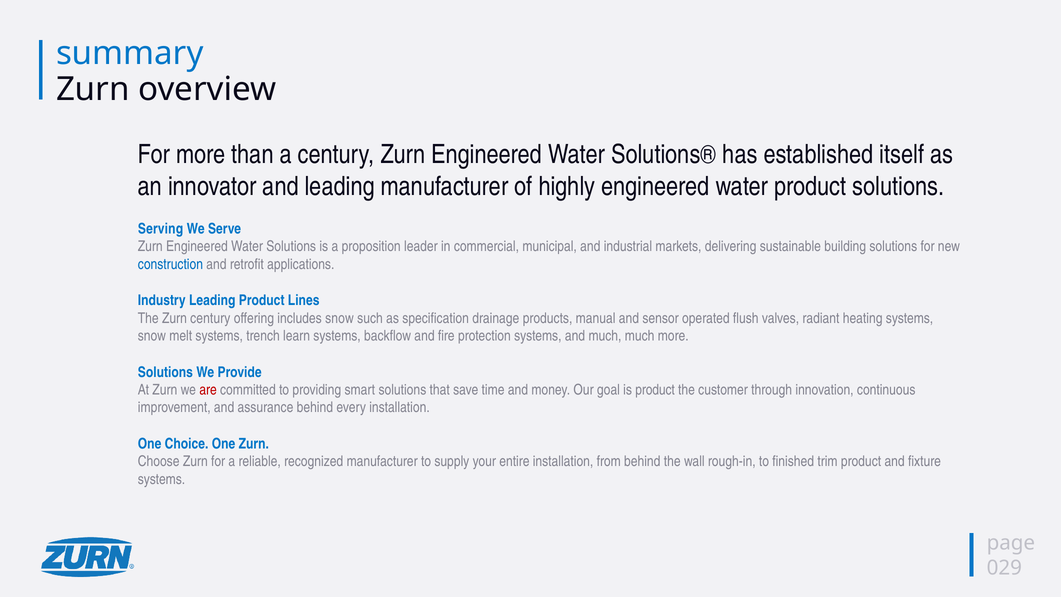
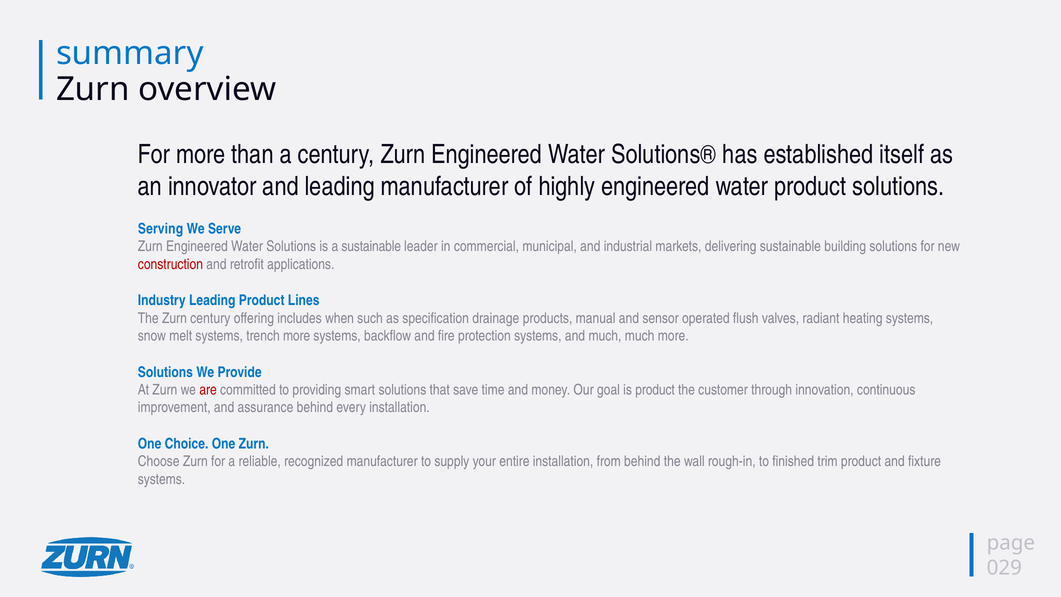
a proposition: proposition -> sustainable
construction colour: blue -> red
includes snow: snow -> when
trench learn: learn -> more
